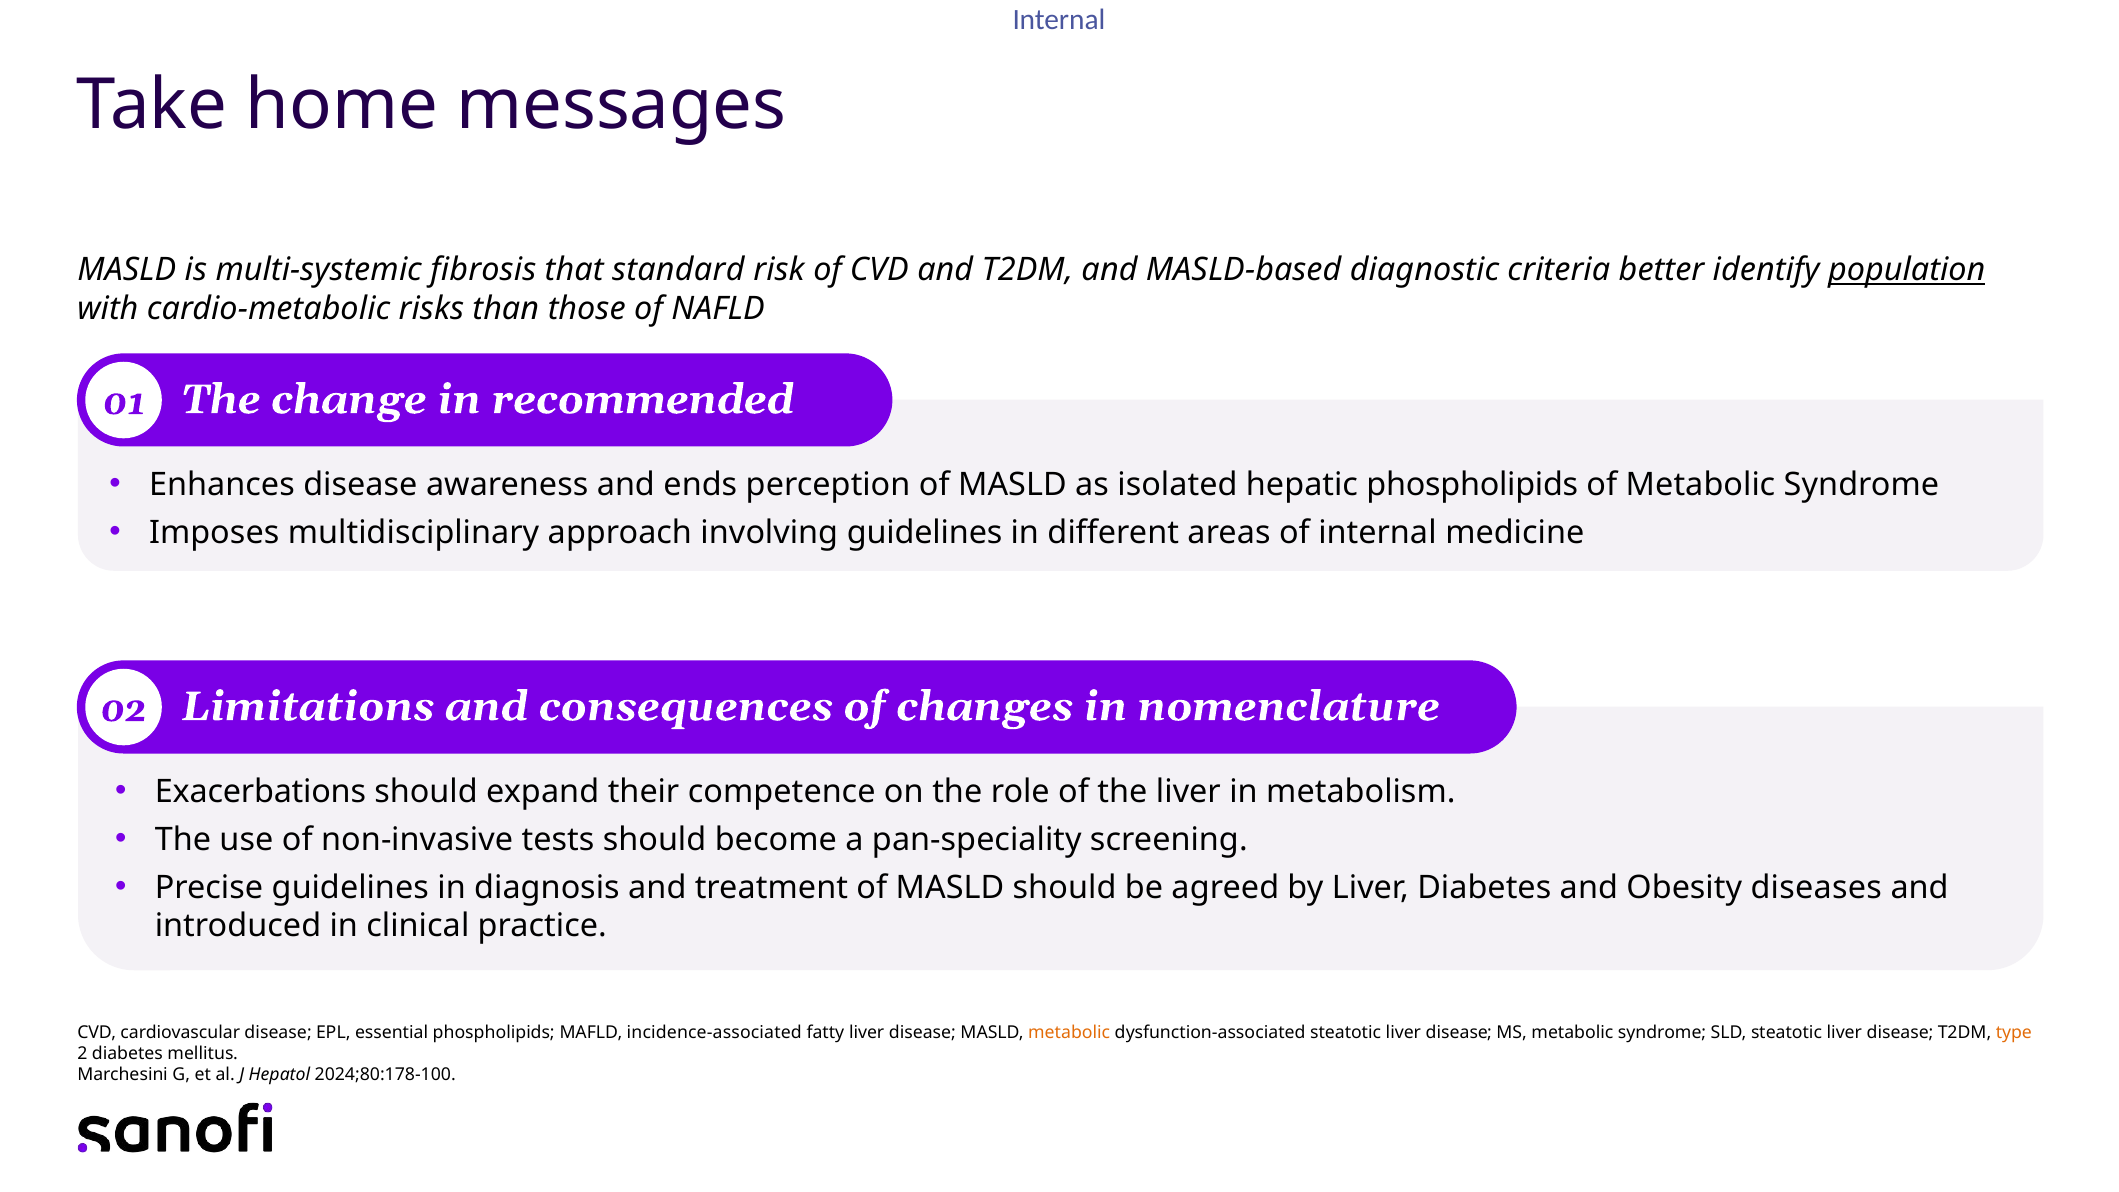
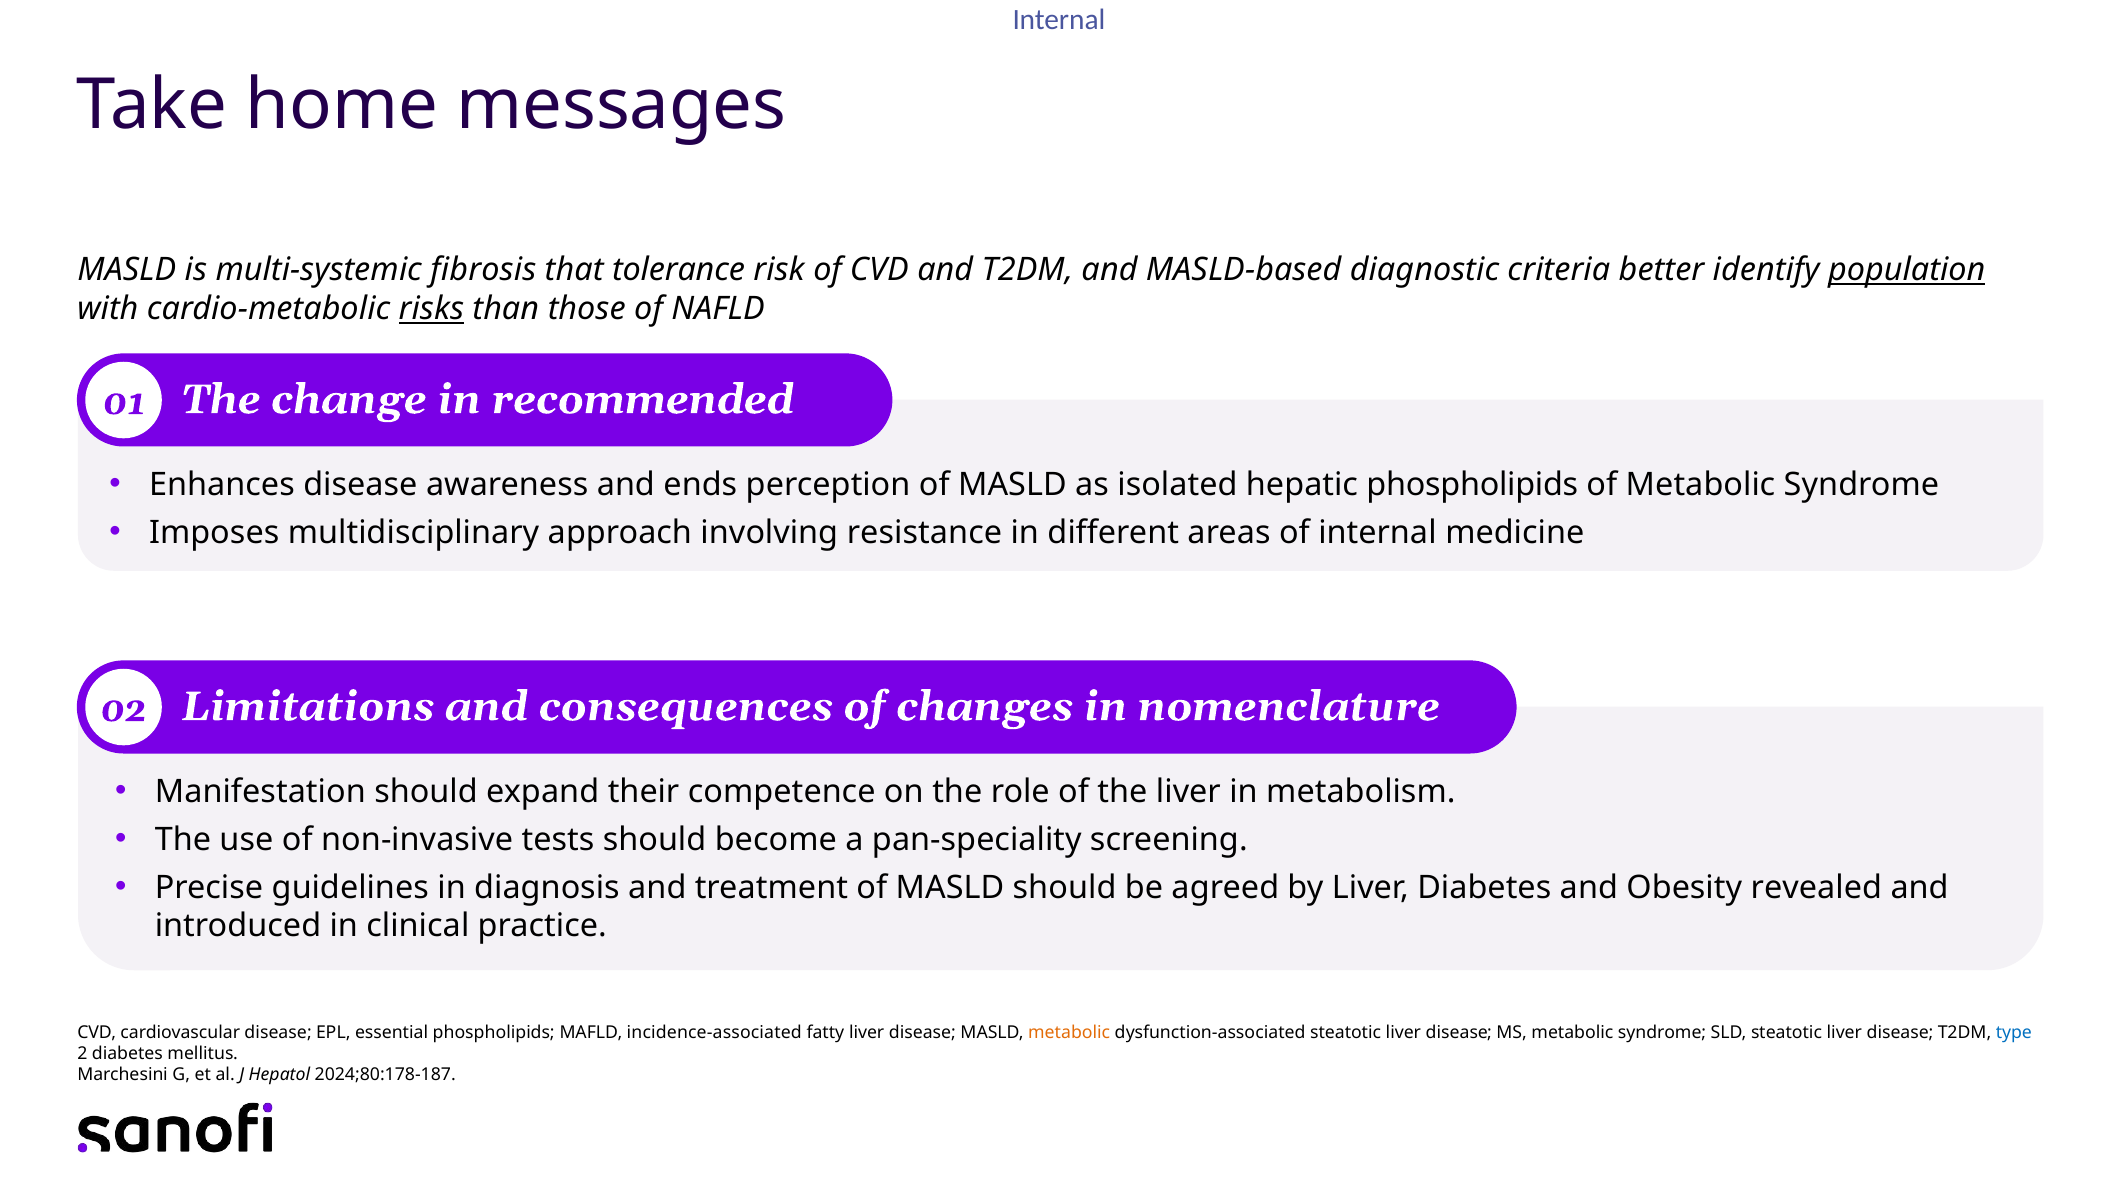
standard: standard -> tolerance
risks underline: none -> present
involving guidelines: guidelines -> resistance
Exacerbations: Exacerbations -> Manifestation
diseases: diseases -> revealed
type colour: orange -> blue
2024;80:178-100: 2024;80:178-100 -> 2024;80:178-187
